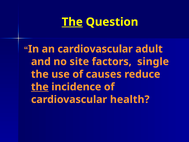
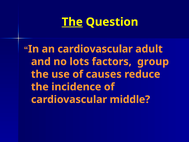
site: site -> lots
single: single -> group
the at (40, 87) underline: present -> none
health: health -> middle
